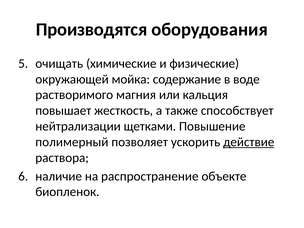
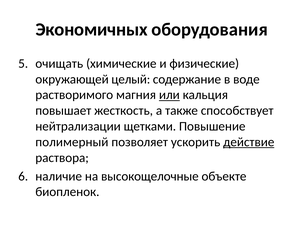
Производятся: Производятся -> Экономичных
мойка: мойка -> целый
или underline: none -> present
распространение: распространение -> высокощелочные
